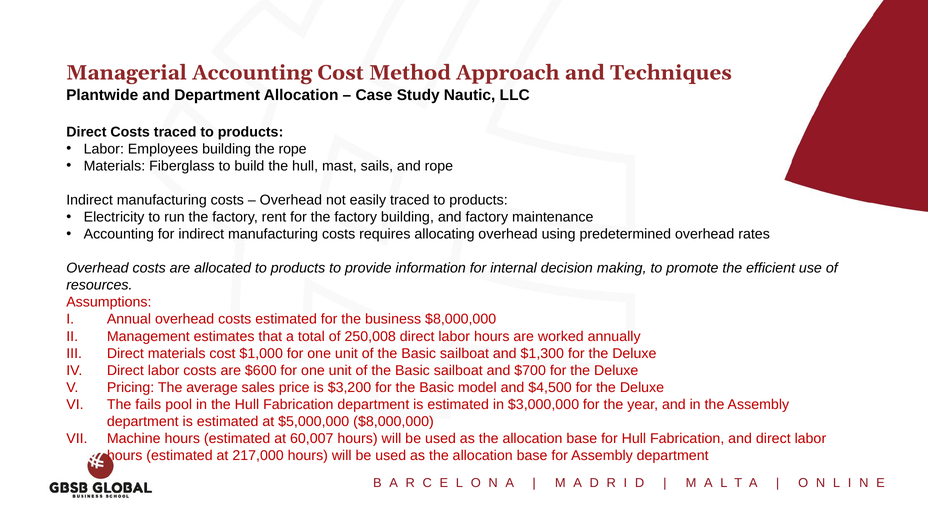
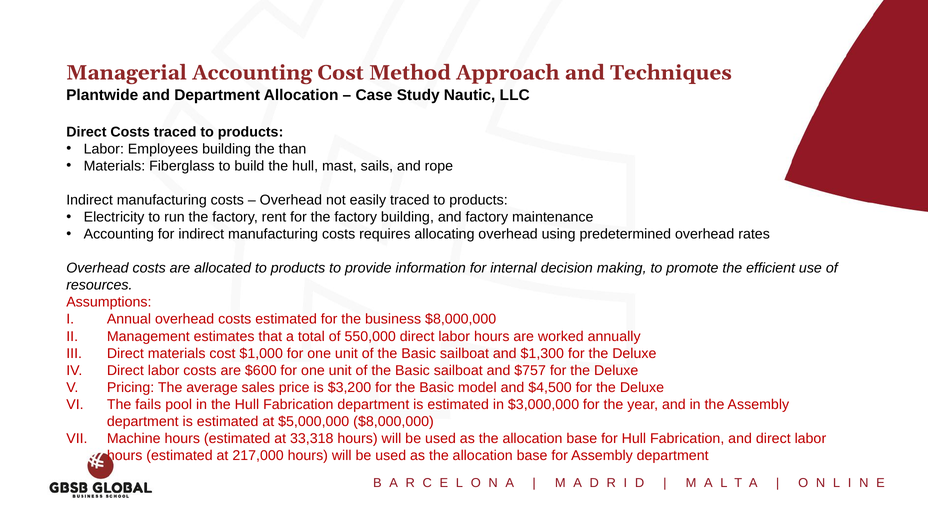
the rope: rope -> than
250,008: 250,008 -> 550,000
$700: $700 -> $757
60,007: 60,007 -> 33,318
